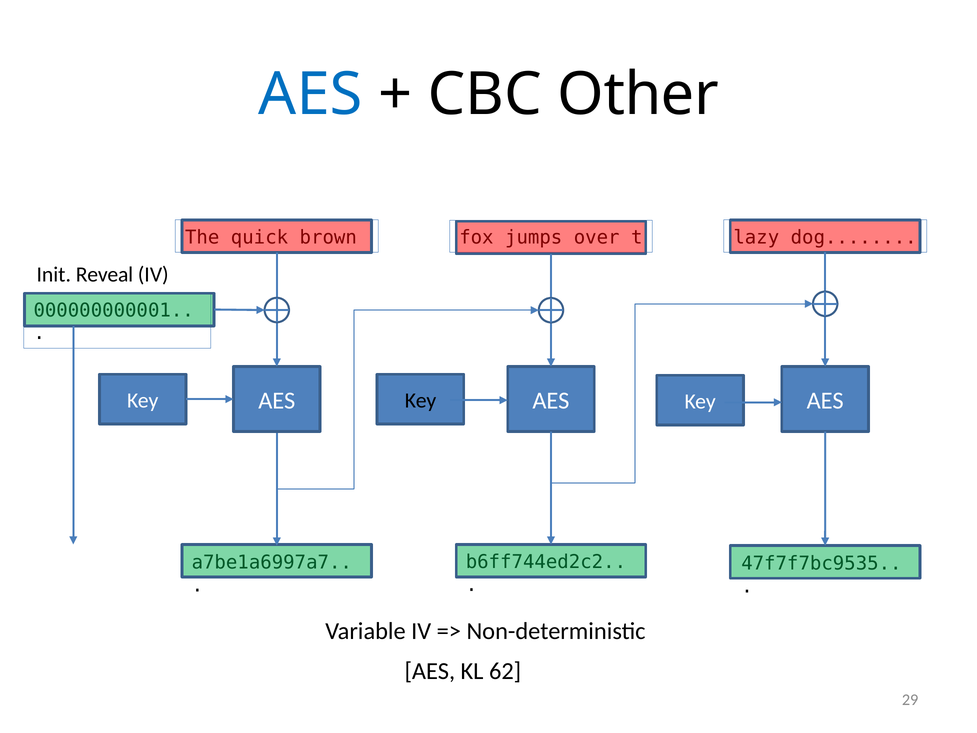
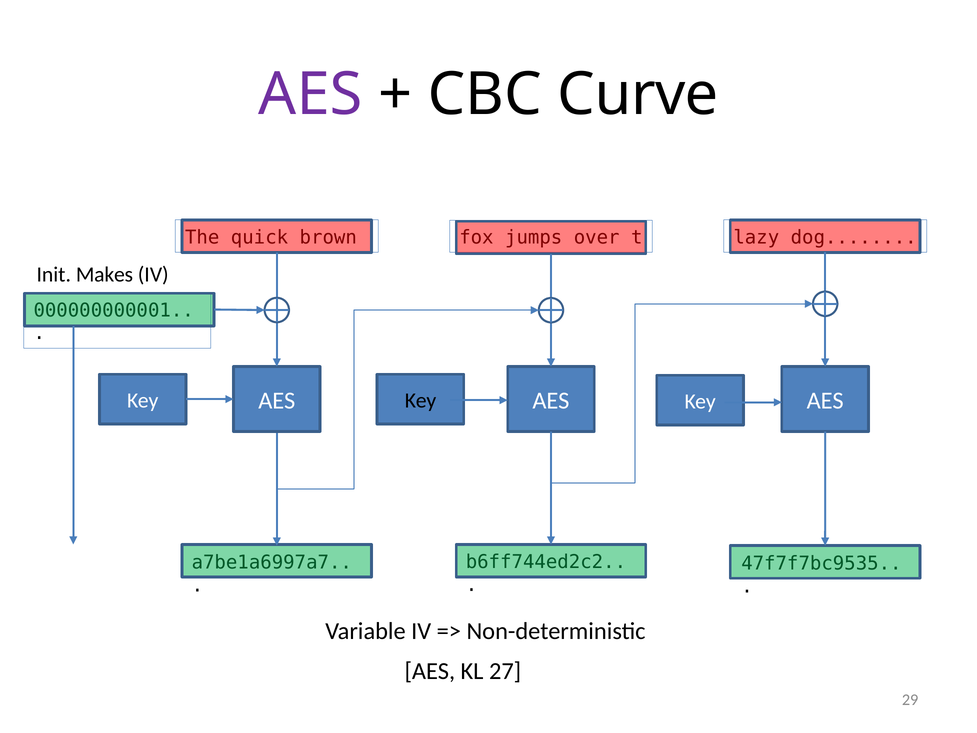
AES at (310, 95) colour: blue -> purple
Other: Other -> Curve
Reveal: Reveal -> Makes
62: 62 -> 27
